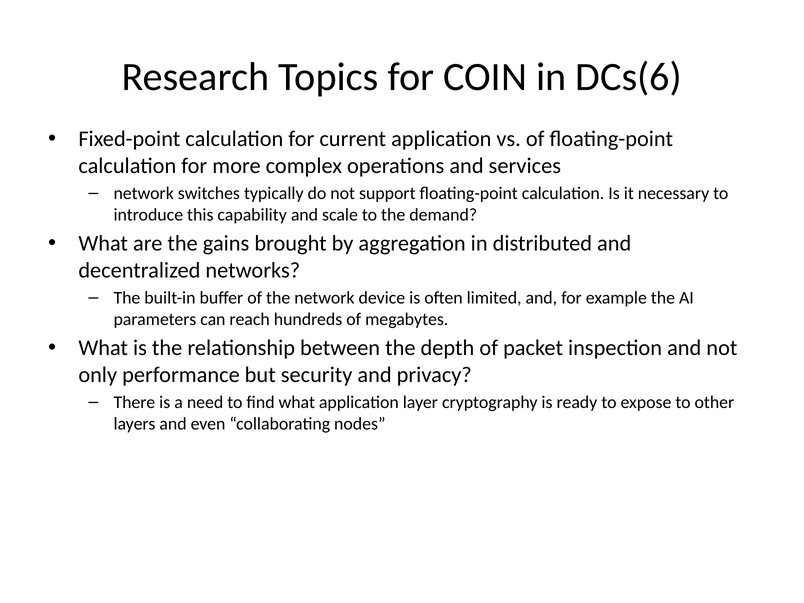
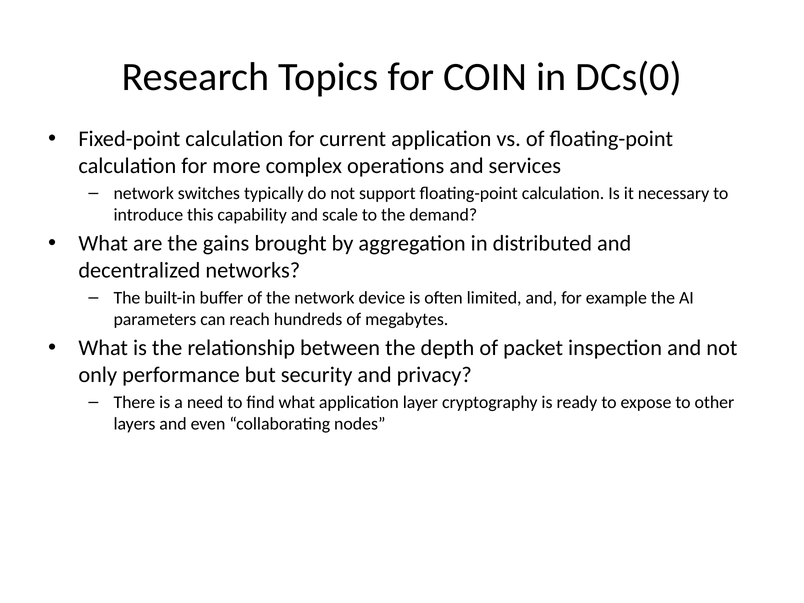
DCs(6: DCs(6 -> DCs(0
